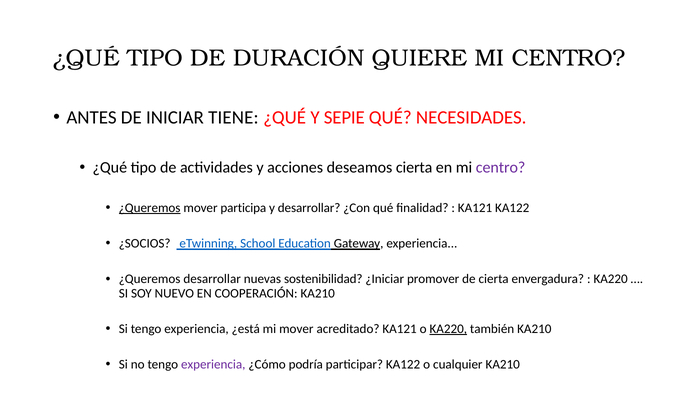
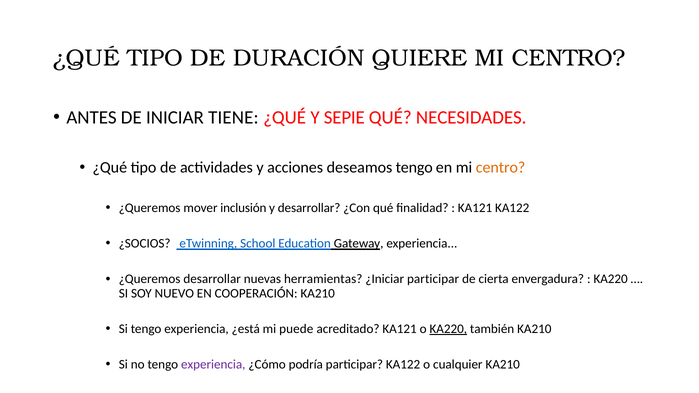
deseamos cierta: cierta -> tengo
centro at (501, 168) colour: purple -> orange
¿Queremos at (150, 208) underline: present -> none
participa: participa -> inclusión
sostenibilidad: sostenibilidad -> herramientas
¿Iniciar promover: promover -> participar
mi mover: mover -> puede
